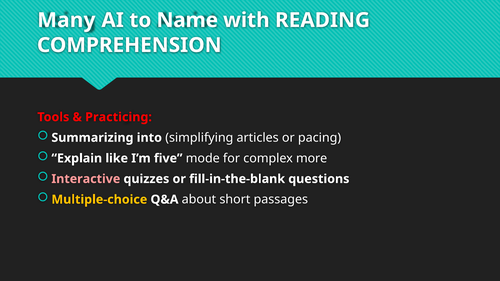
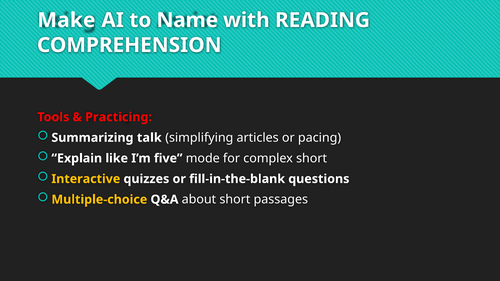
Many: Many -> Make
into: into -> talk
complex more: more -> short
Interactive colour: pink -> yellow
